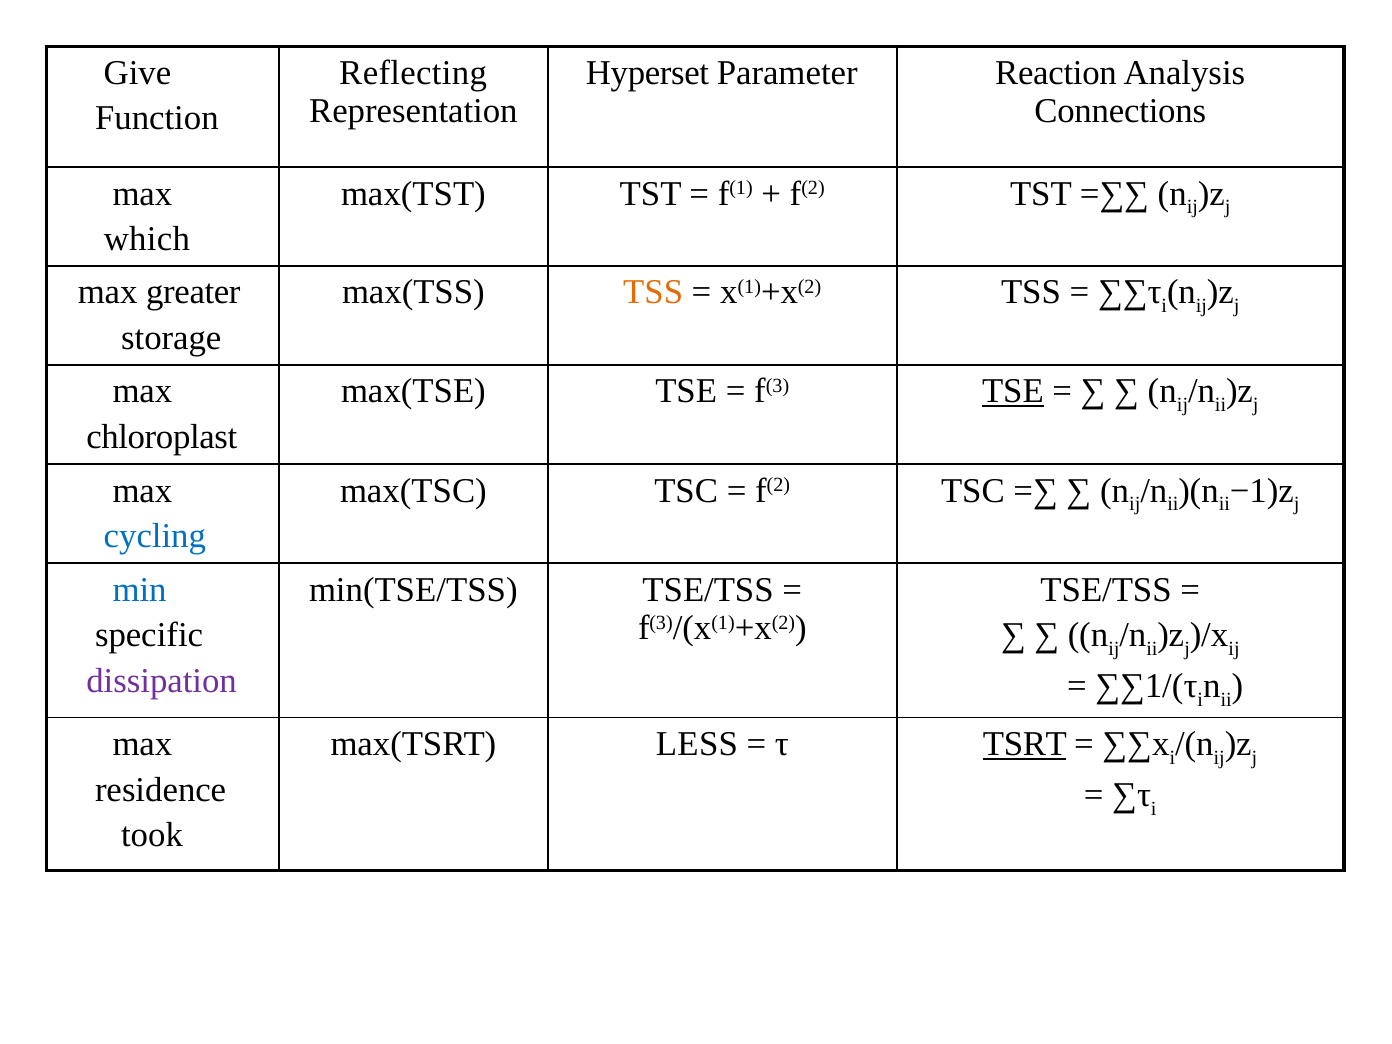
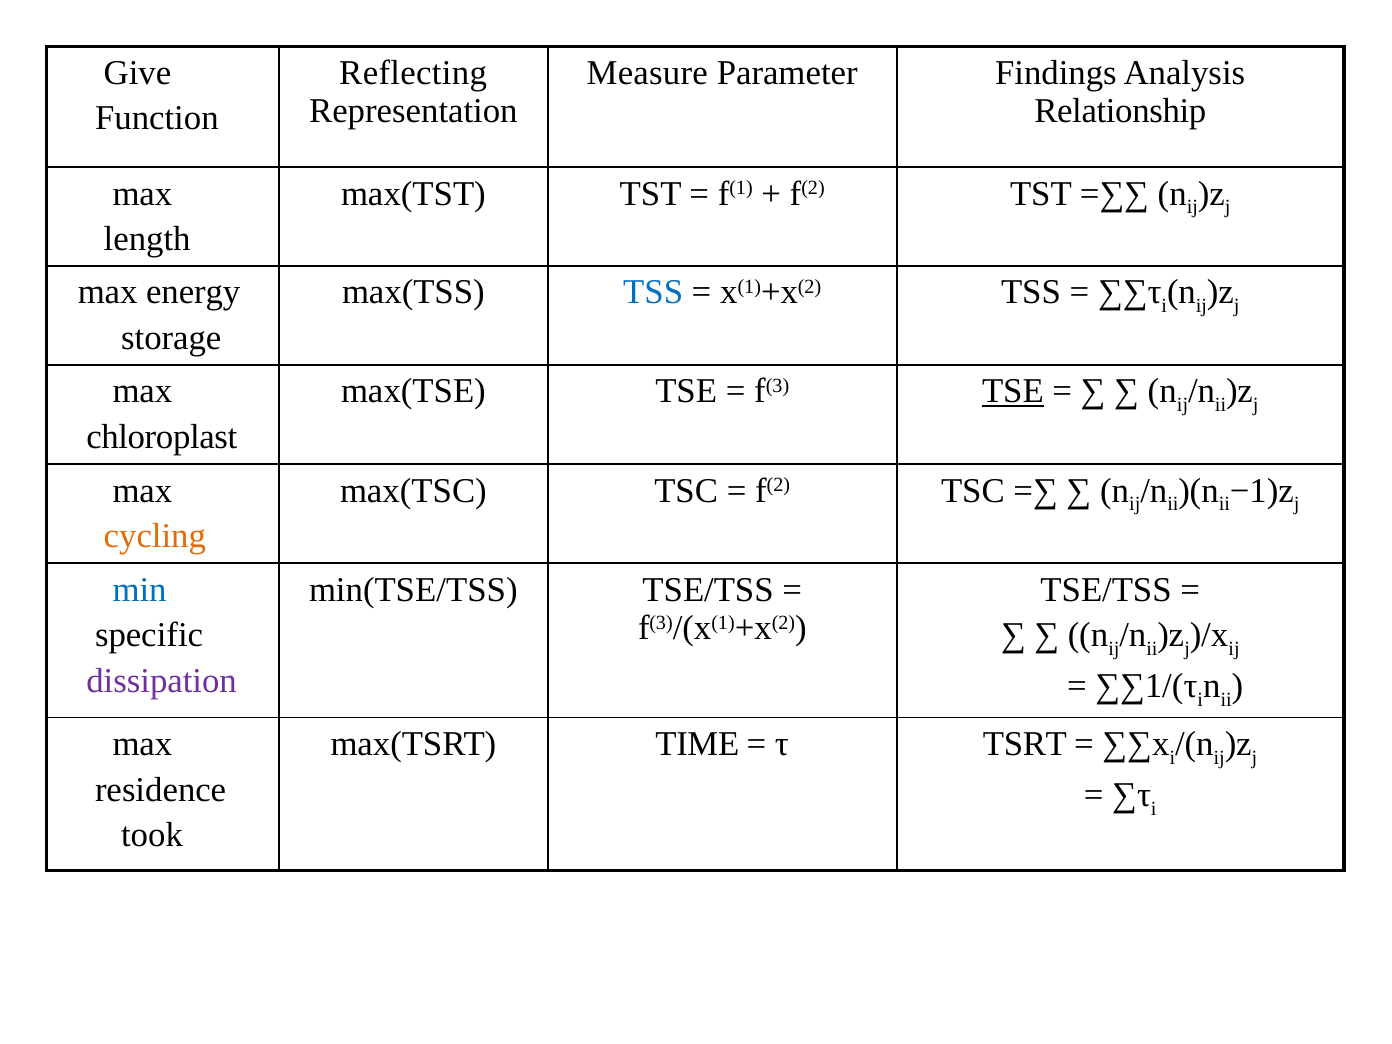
Hyperset: Hyperset -> Measure
Reaction: Reaction -> Findings
Connections: Connections -> Relationship
which: which -> length
greater: greater -> energy
TSS at (653, 292) colour: orange -> blue
cycling colour: blue -> orange
LESS: LESS -> TIME
TSRT underline: present -> none
